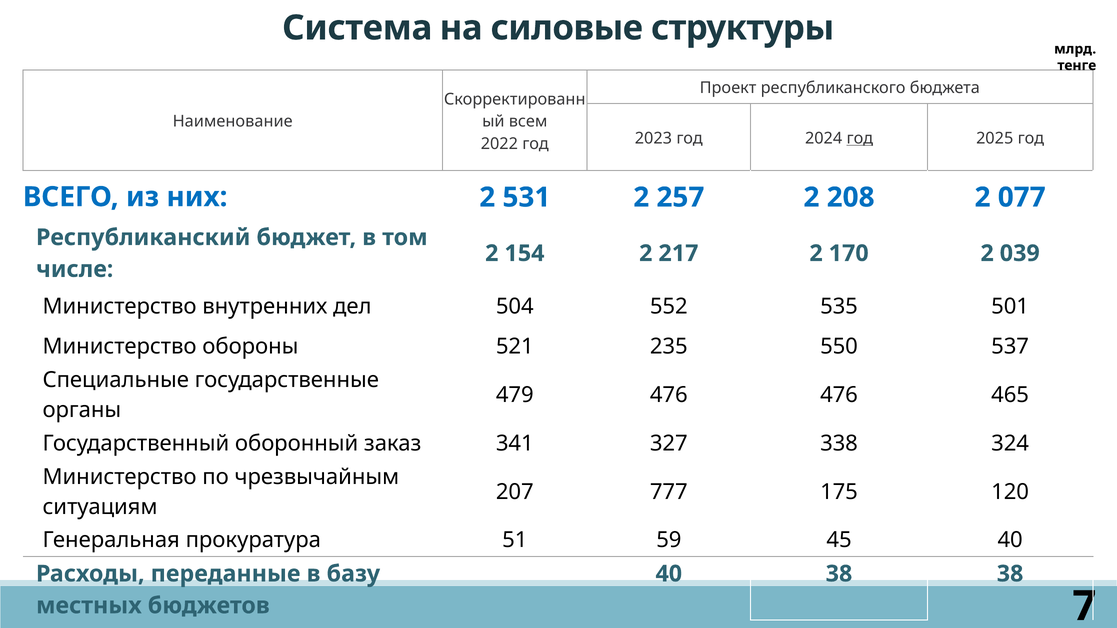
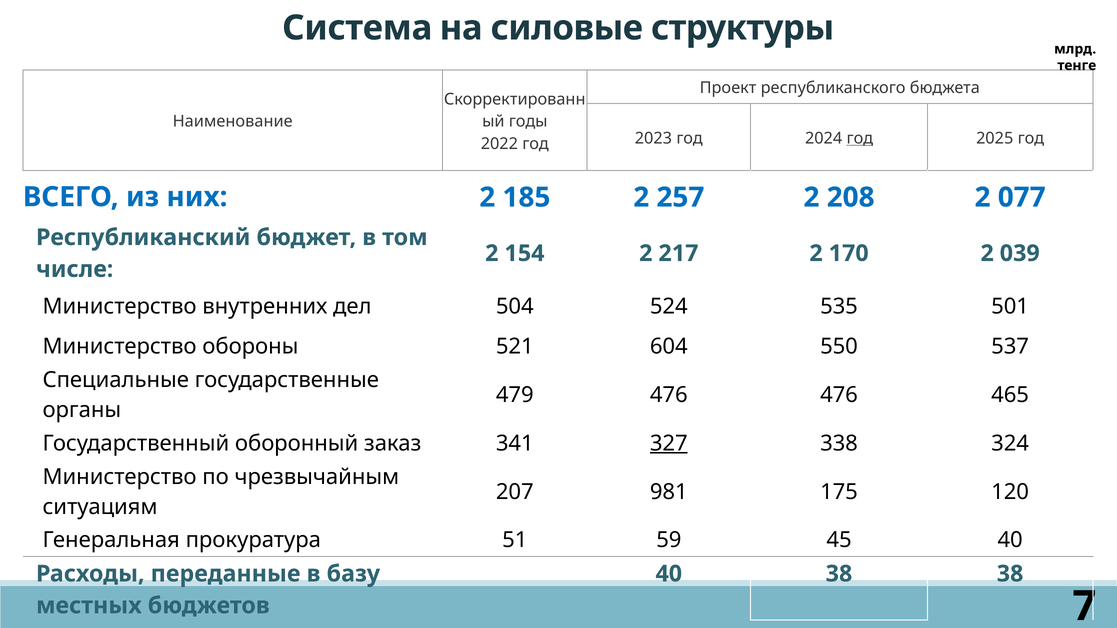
всем: всем -> годы
531: 531 -> 185
552: 552 -> 524
235: 235 -> 604
327 underline: none -> present
777: 777 -> 981
